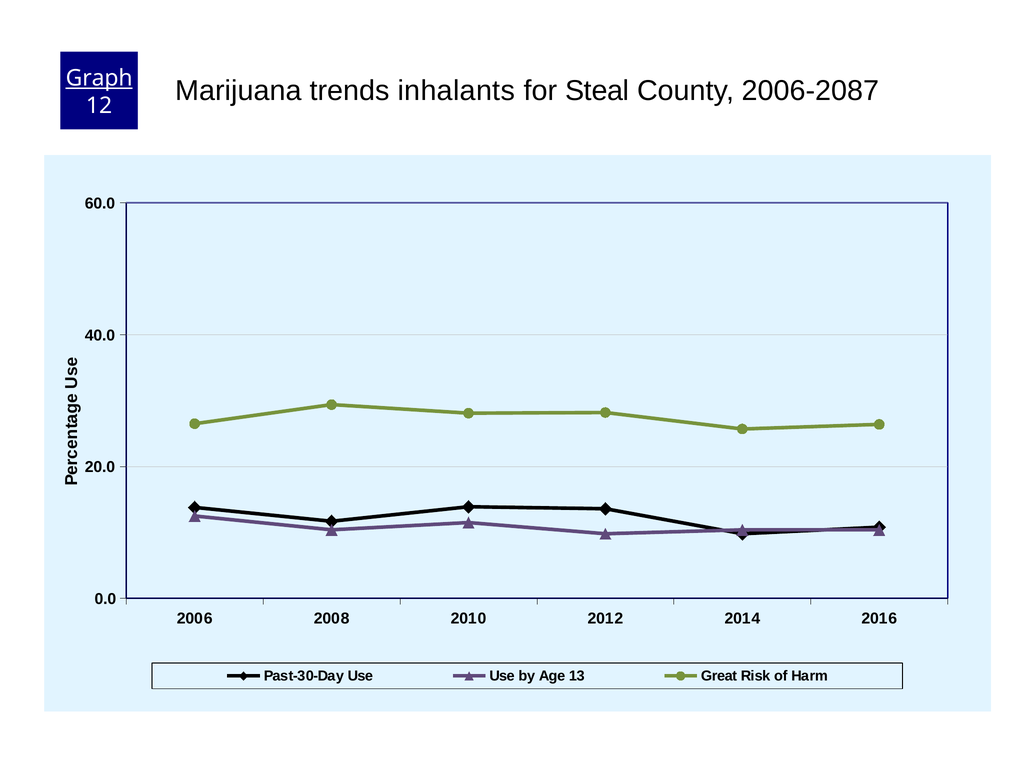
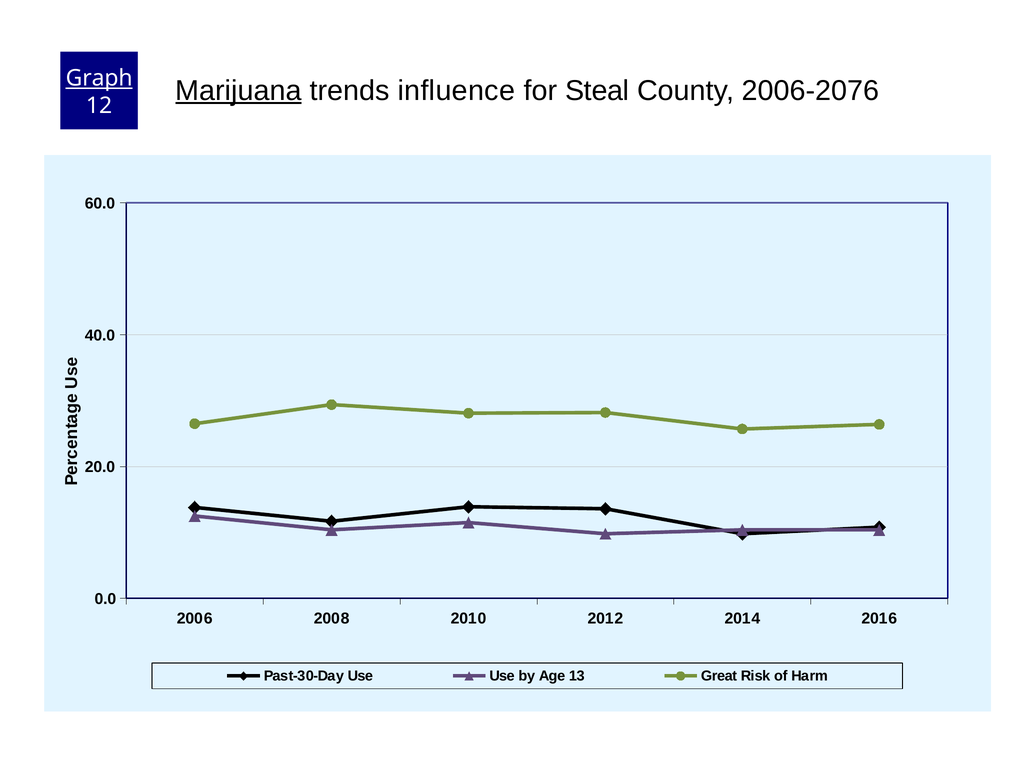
Marijuana underline: none -> present
inhalants: inhalants -> influence
2006-2087: 2006-2087 -> 2006-2076
